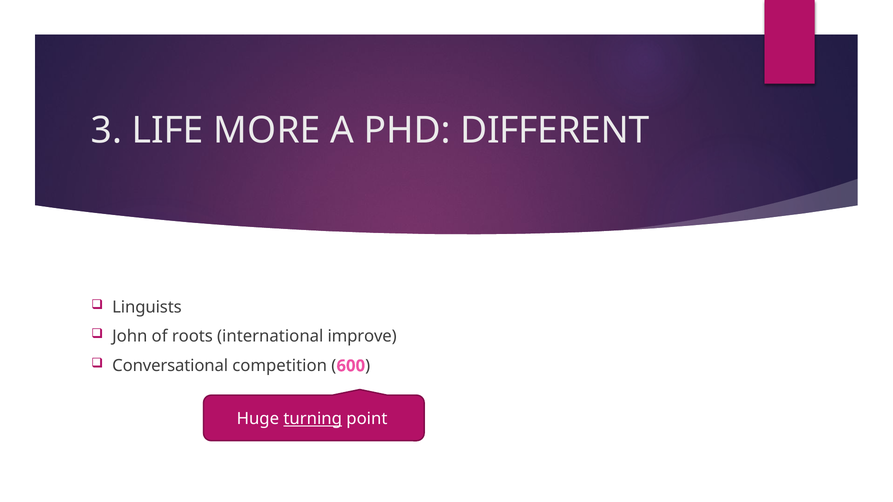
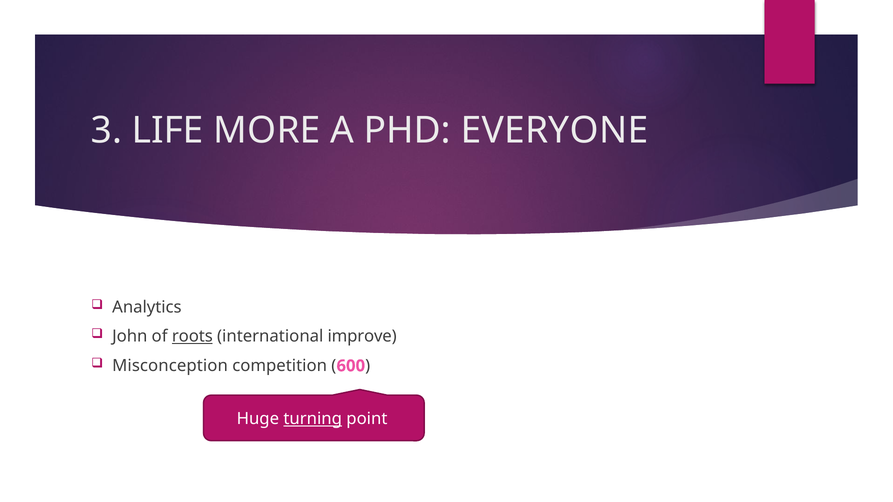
DIFFERENT: DIFFERENT -> EVERYONE
Linguists: Linguists -> Analytics
roots underline: none -> present
Conversational: Conversational -> Misconception
